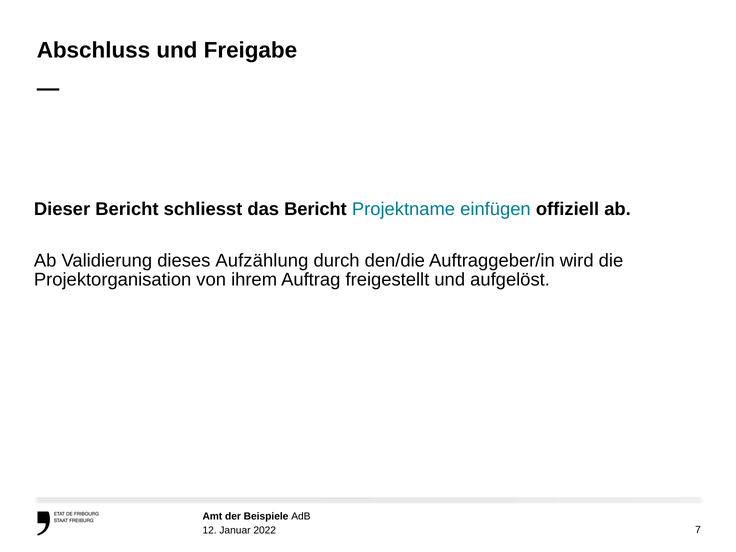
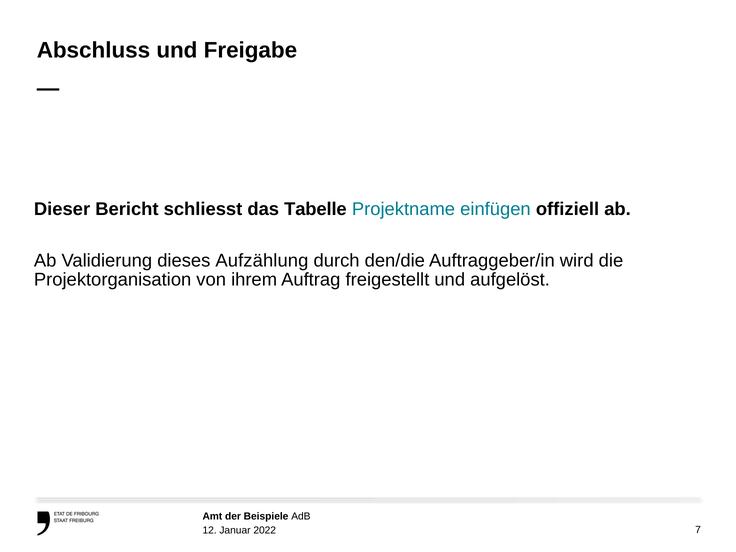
das Bericht: Bericht -> Tabelle
